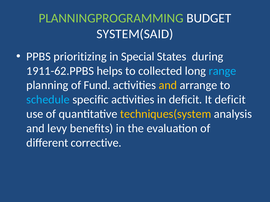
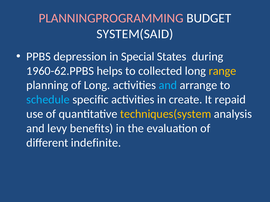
PLANNINGPROGRAMMING colour: light green -> pink
prioritizing: prioritizing -> depression
1911-62.PPBS: 1911-62.PPBS -> 1960-62.PPBS
range colour: light blue -> yellow
of Fund: Fund -> Long
and at (168, 85) colour: yellow -> light blue
in deficit: deficit -> create
It deficit: deficit -> repaid
corrective: corrective -> indefinite
